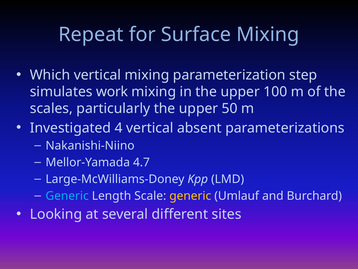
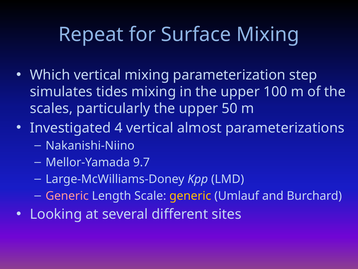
work: work -> tides
absent: absent -> almost
4.7: 4.7 -> 9.7
Generic at (67, 196) colour: light blue -> pink
